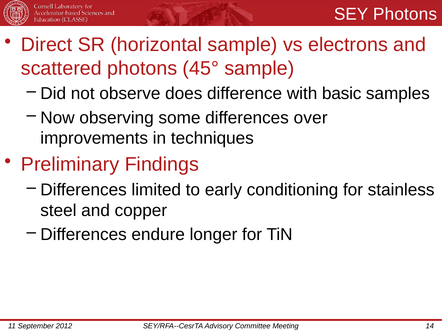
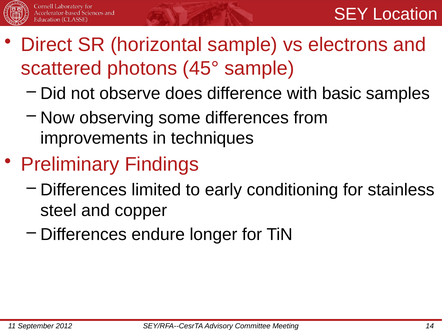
SEY Photons: Photons -> Location
over: over -> from
